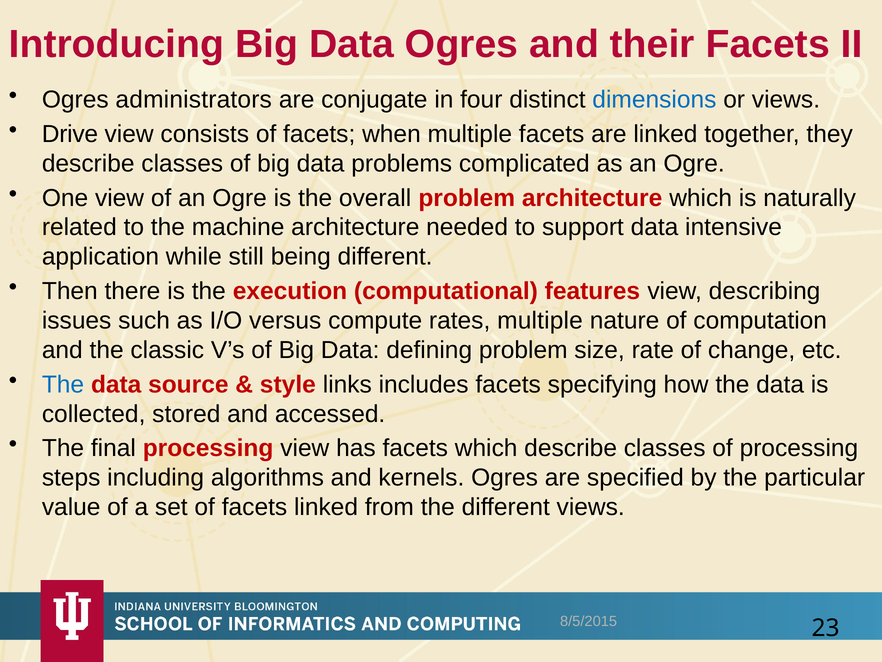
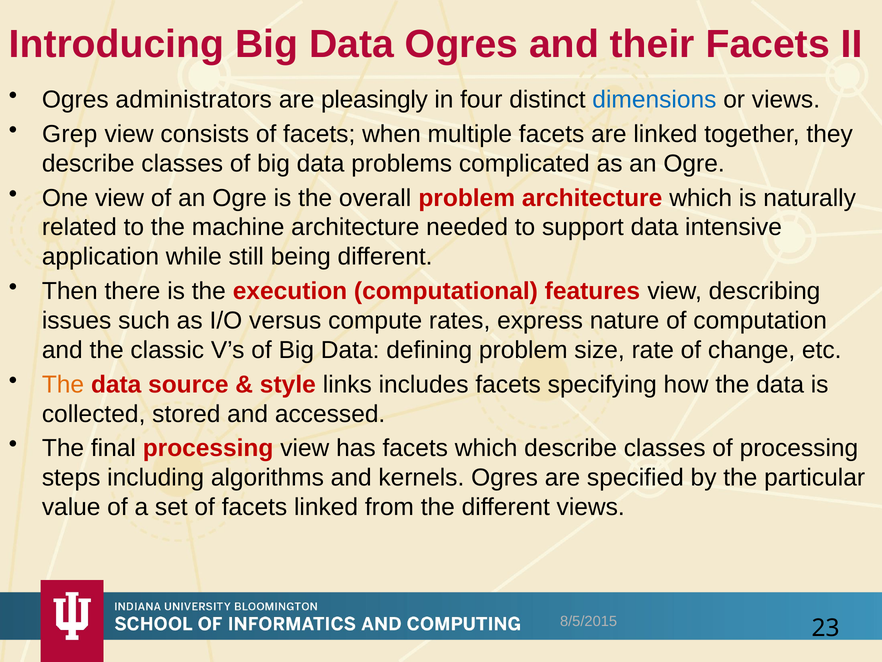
conjugate: conjugate -> pleasingly
Drive: Drive -> Grep
rates multiple: multiple -> express
The at (63, 384) colour: blue -> orange
